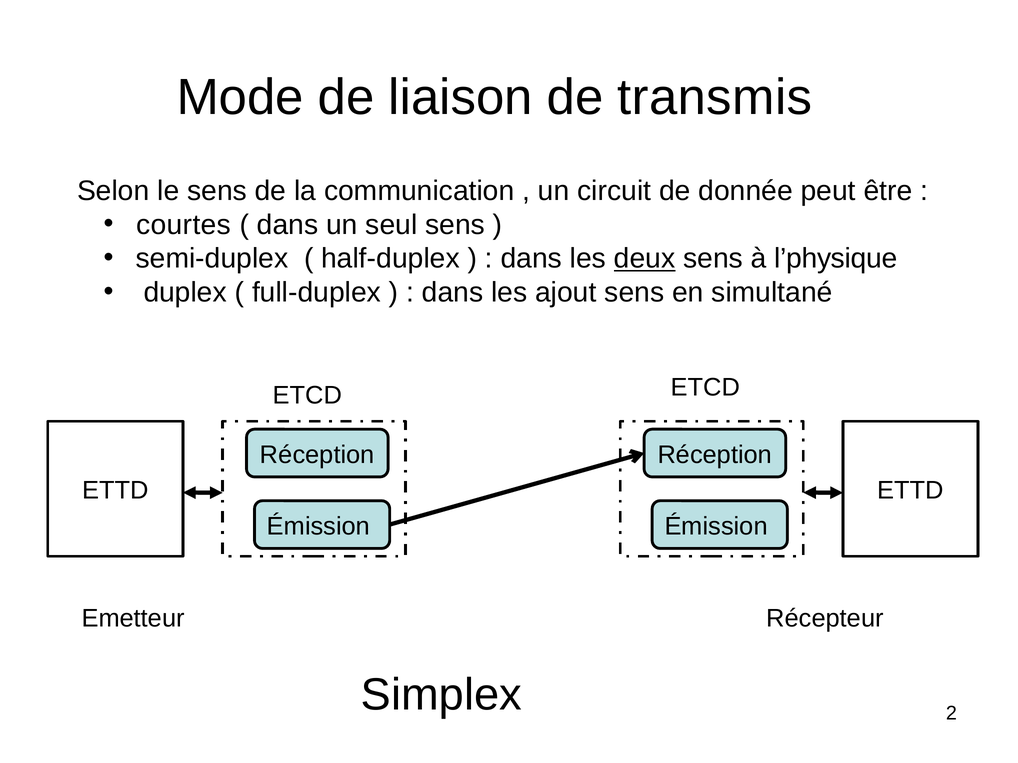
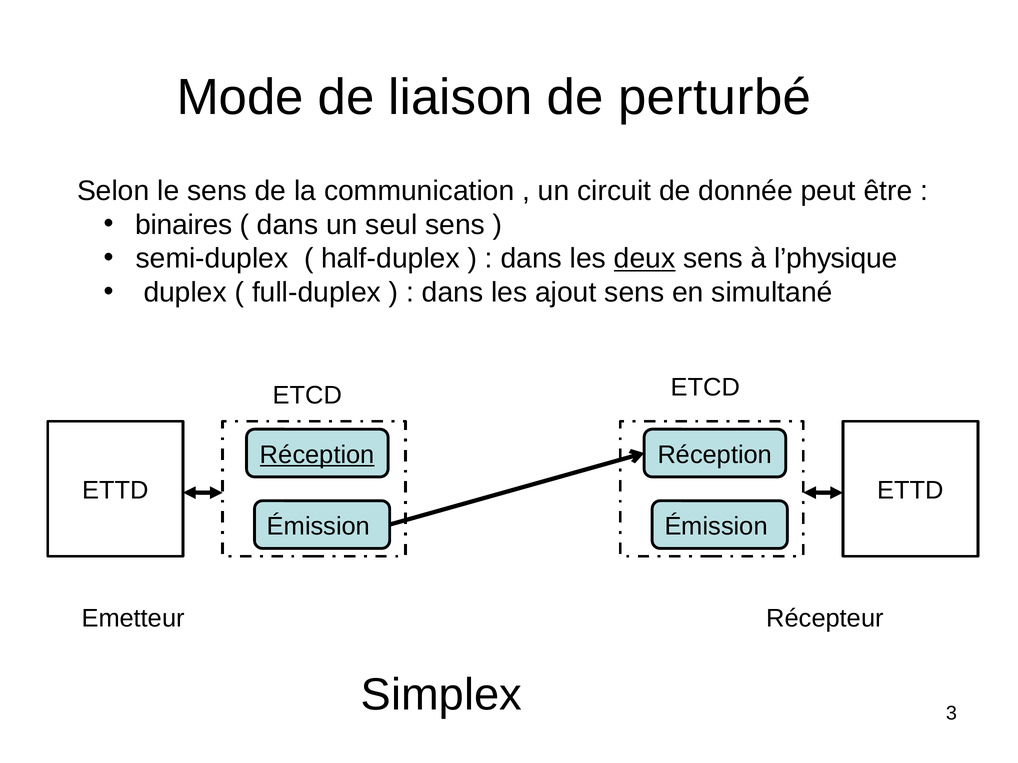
transmis: transmis -> perturbé
courtes: courtes -> binaires
Réception at (317, 455) underline: none -> present
2: 2 -> 3
